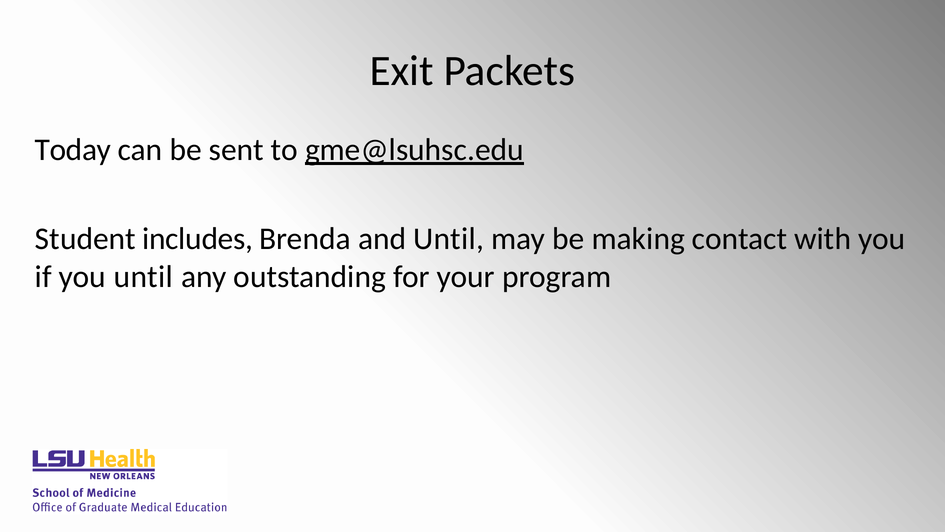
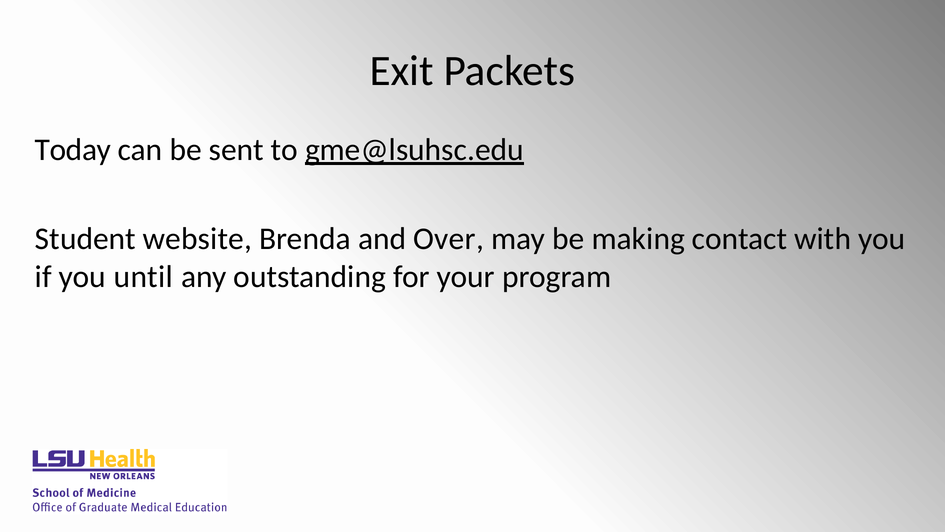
includes: includes -> website
and Until: Until -> Over
